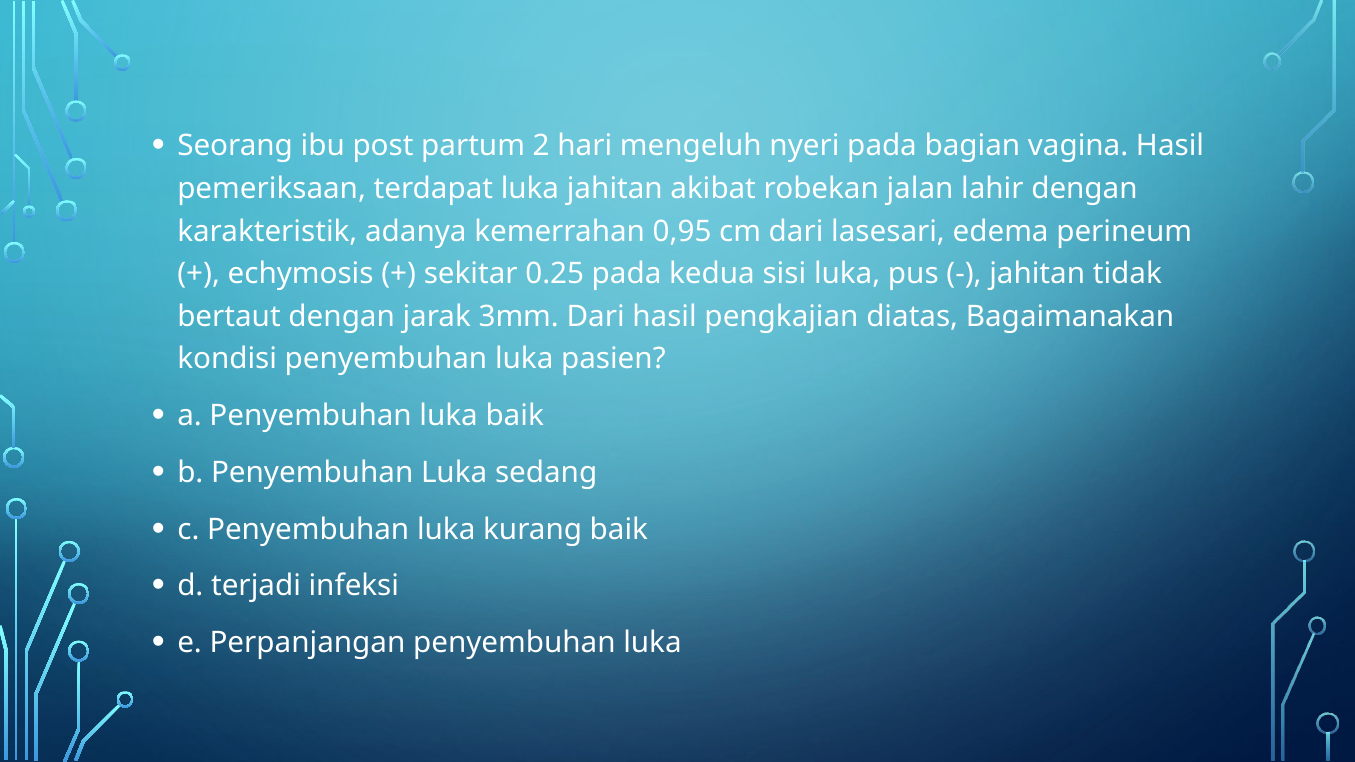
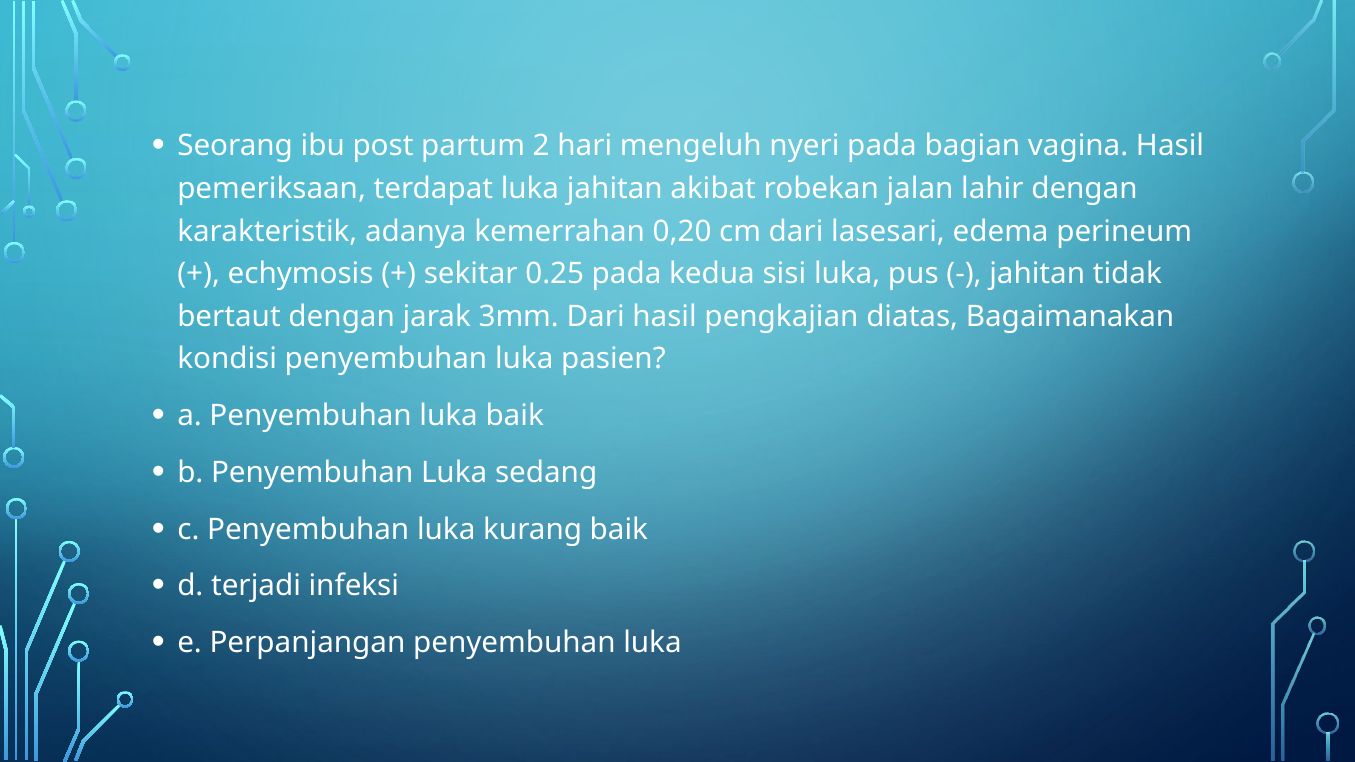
0,95: 0,95 -> 0,20
